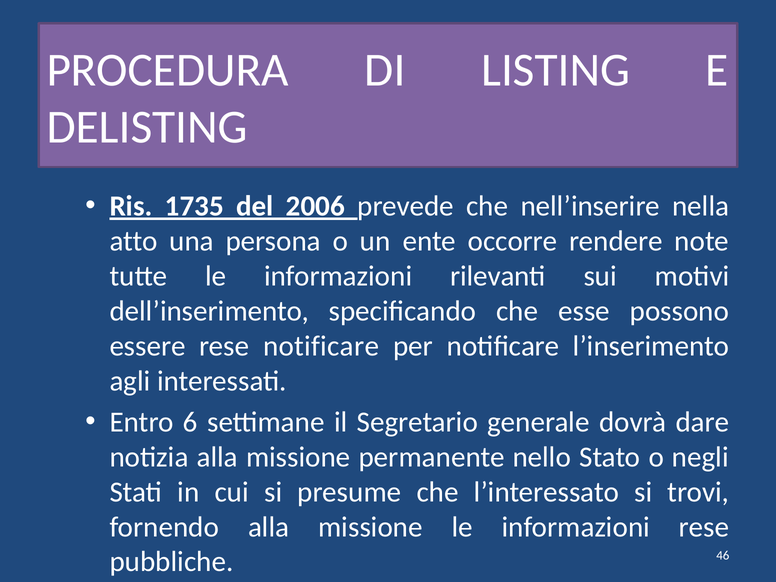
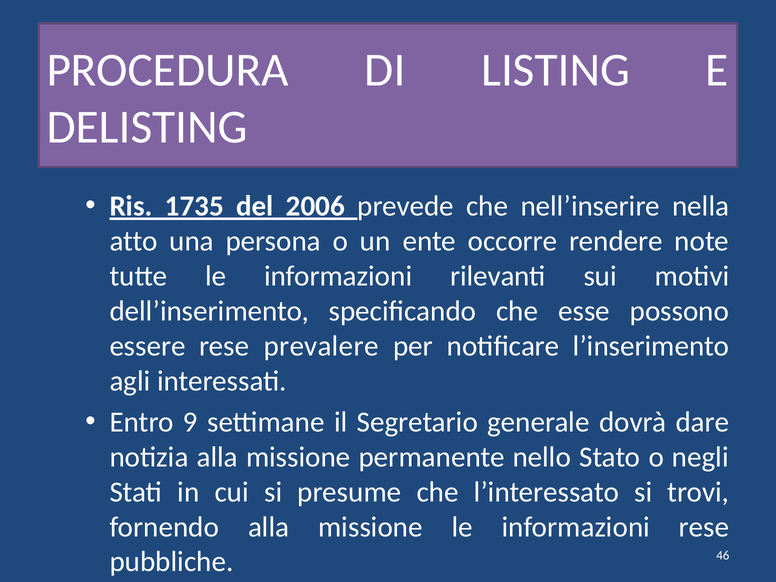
rese notificare: notificare -> prevalere
6: 6 -> 9
